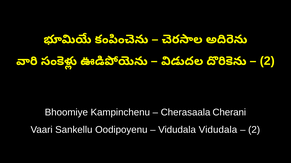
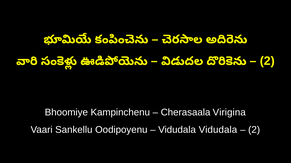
Cherani: Cherani -> Virigina
